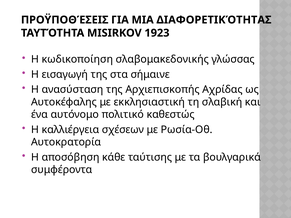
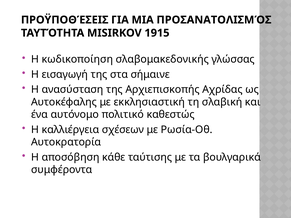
ΔΙΑΦΟΡΕΤΙΚΌΤΗΤΑΣ: ΔΙΑΦΟΡΕΤΙΚΌΤΗΤΑΣ -> ΠΡΟΣΑΝΑΤΟΛΙΣΜΌΣ
1923: 1923 -> 1915
